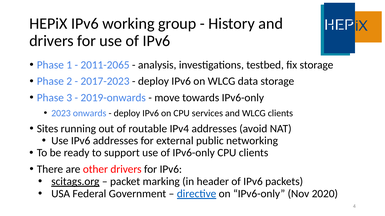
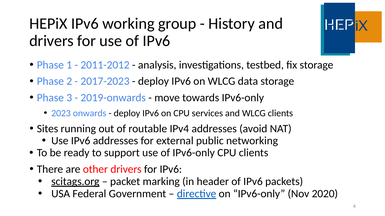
2011-2065: 2011-2065 -> 2011-2012
